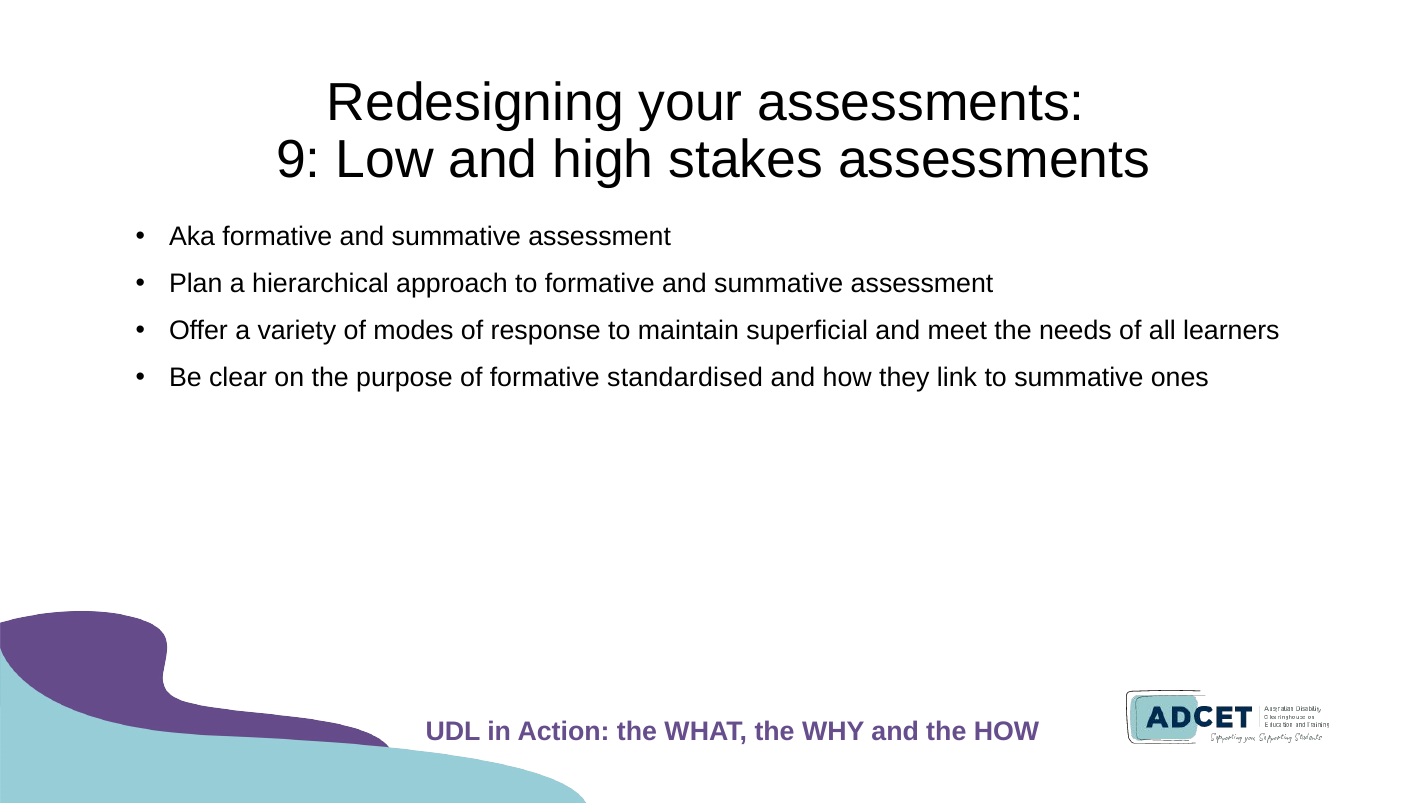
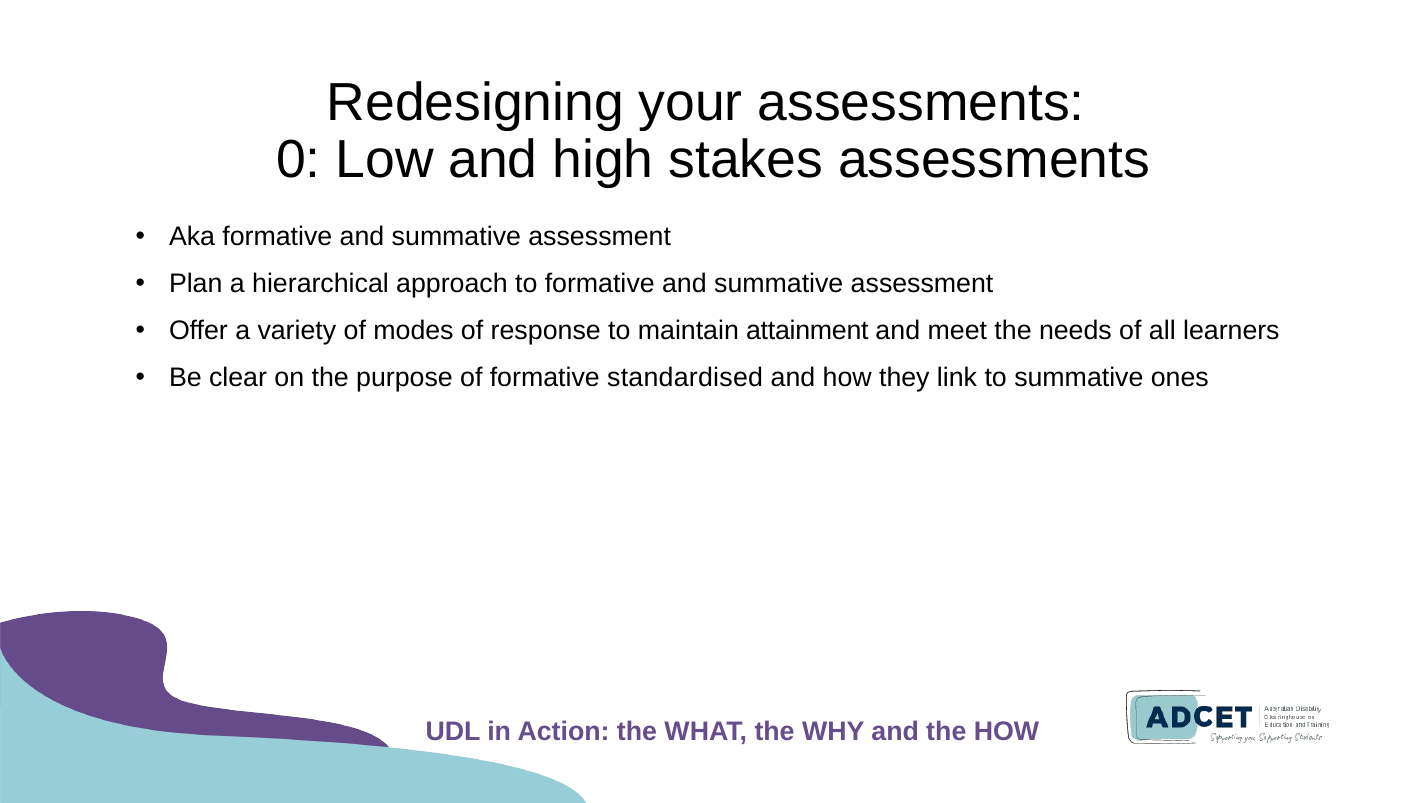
9: 9 -> 0
superficial: superficial -> attainment
